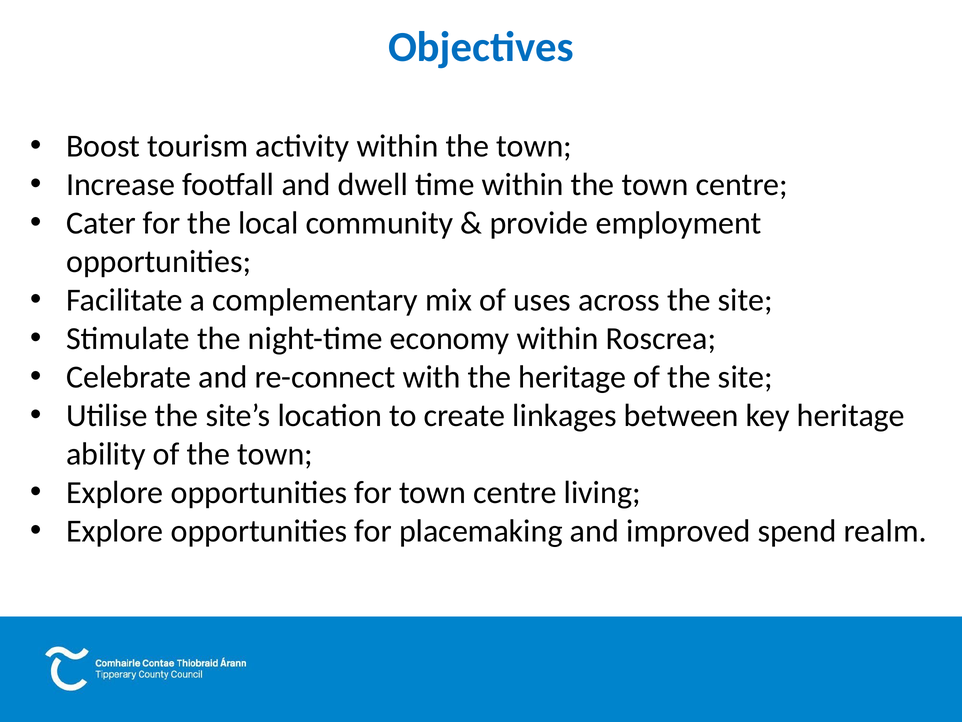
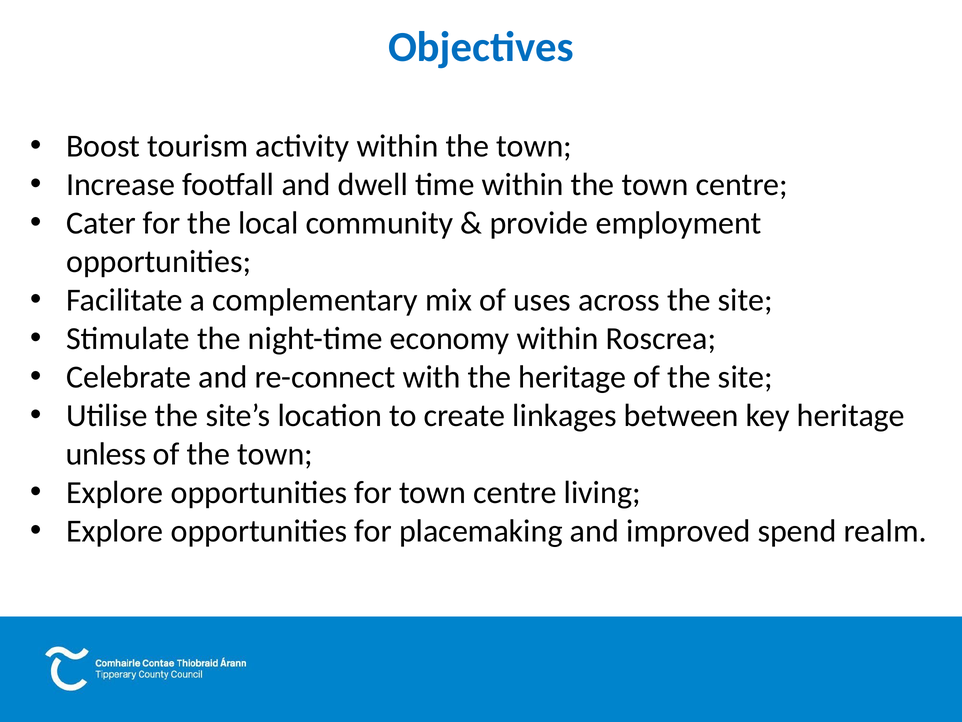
ability: ability -> unless
